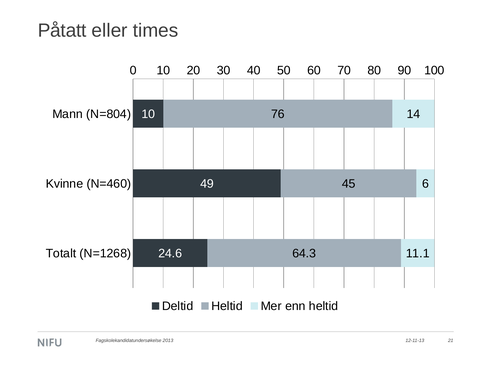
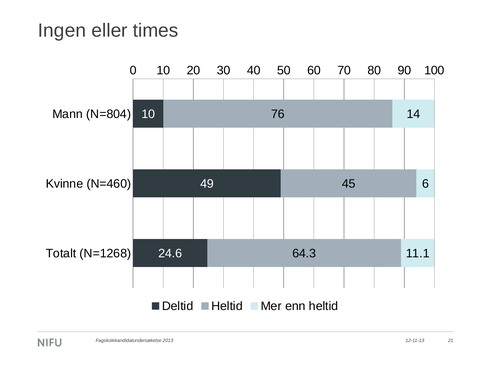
Påtatt: Påtatt -> Ingen
